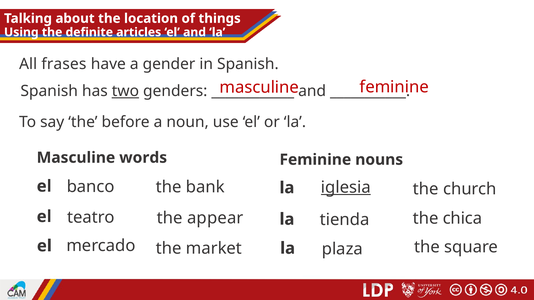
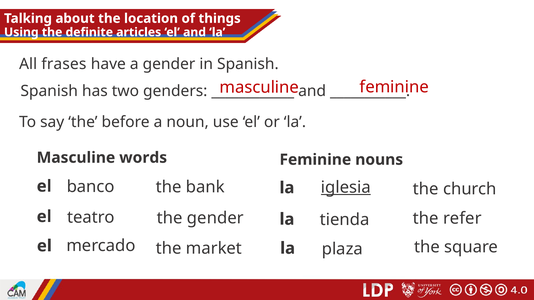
two underline: present -> none
the appear: appear -> gender
chica: chica -> refer
